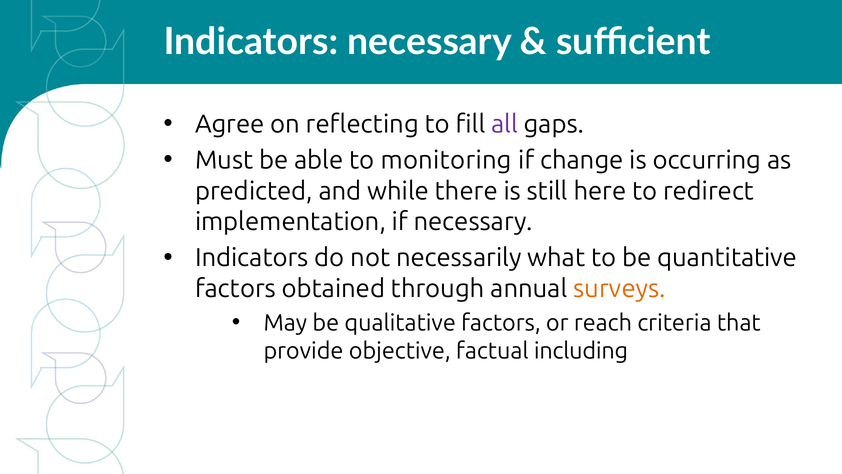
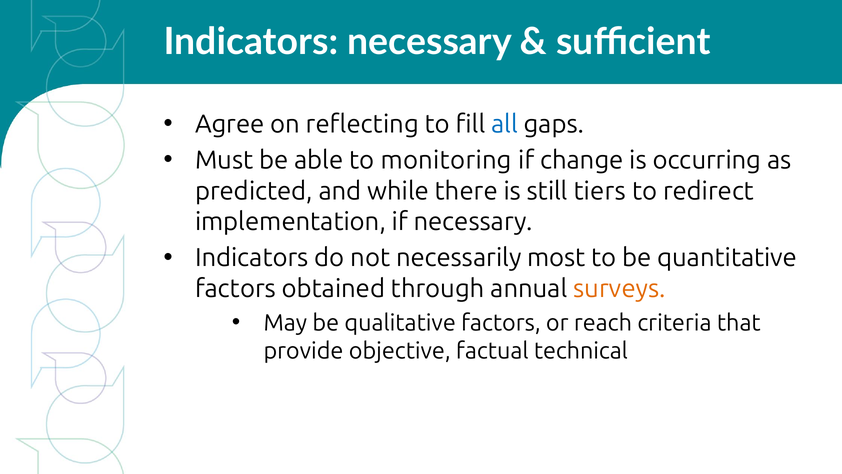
all colour: purple -> blue
here: here -> tiers
what: what -> most
including: including -> technical
